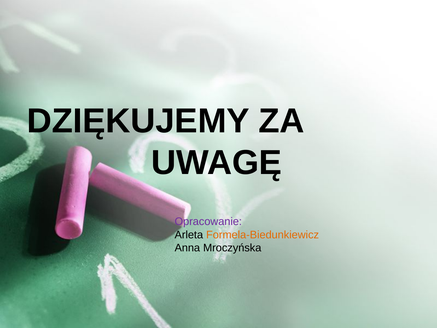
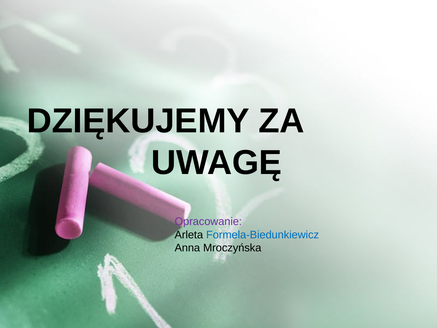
Formela-Biedunkiewicz colour: orange -> blue
